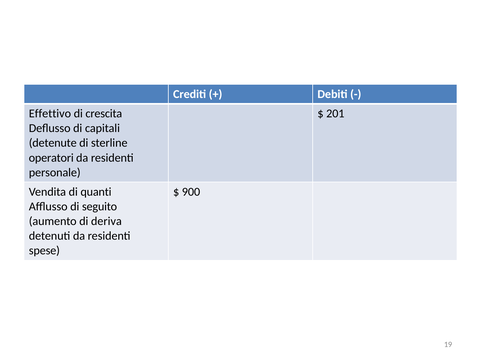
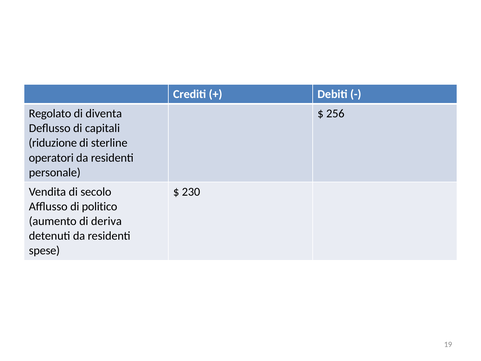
Effettivo: Effettivo -> Regolato
crescita: crescita -> diventa
201: 201 -> 256
detenute: detenute -> riduzione
quanti: quanti -> secolo
900: 900 -> 230
seguito: seguito -> politico
